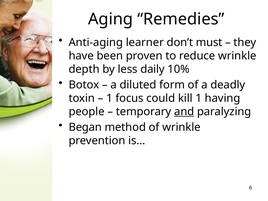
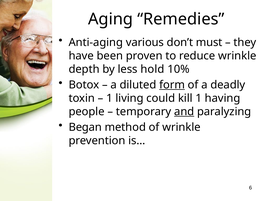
learner: learner -> various
daily: daily -> hold
form underline: none -> present
focus: focus -> living
